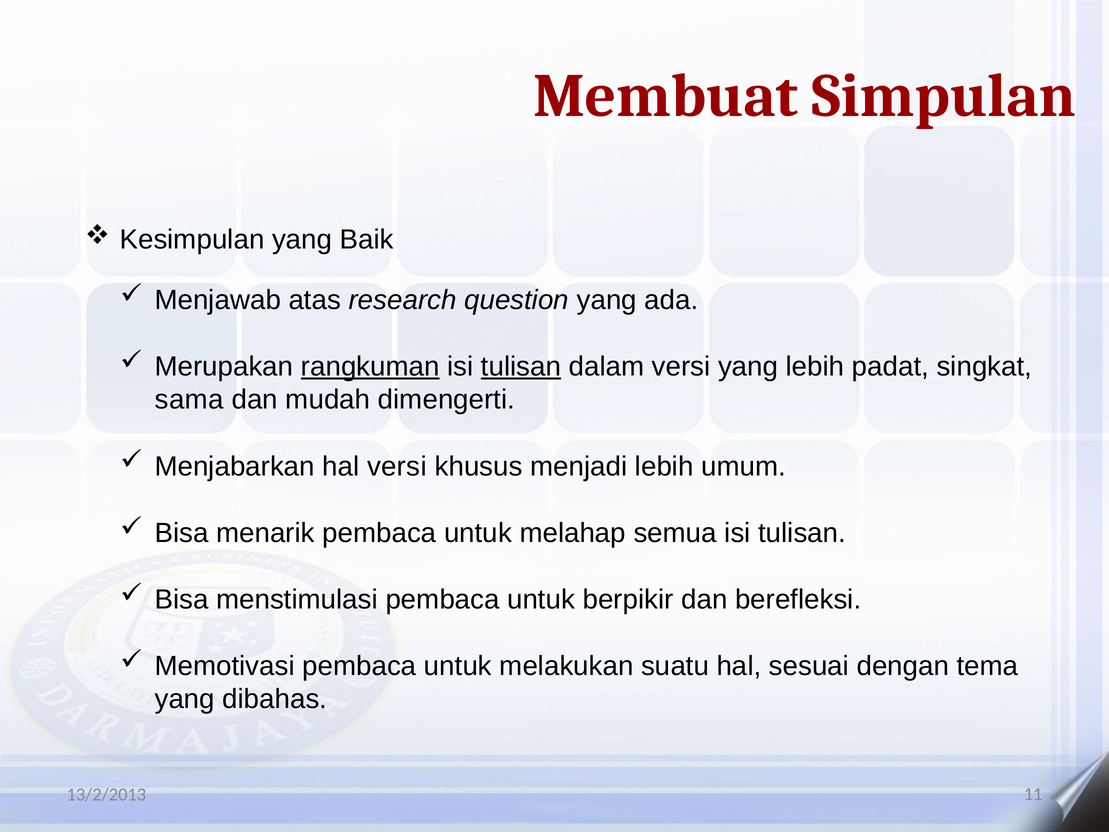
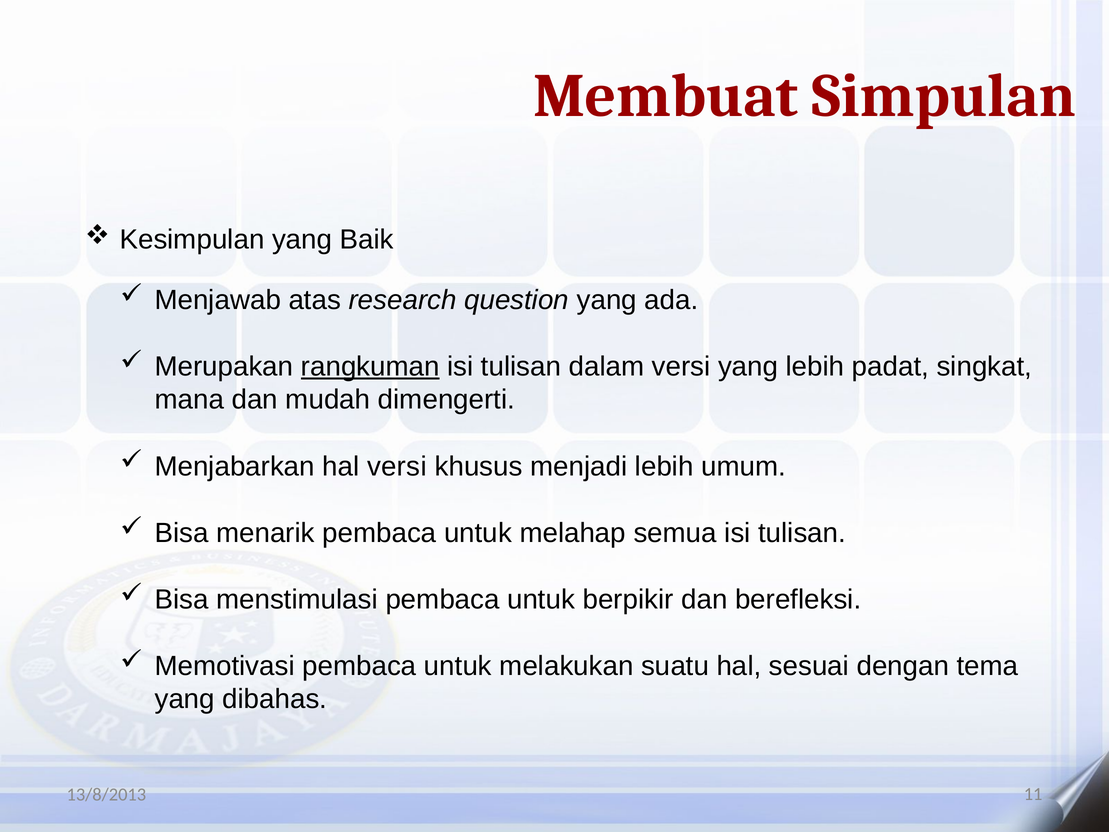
tulisan at (521, 366) underline: present -> none
sama: sama -> mana
13/2/2013: 13/2/2013 -> 13/8/2013
